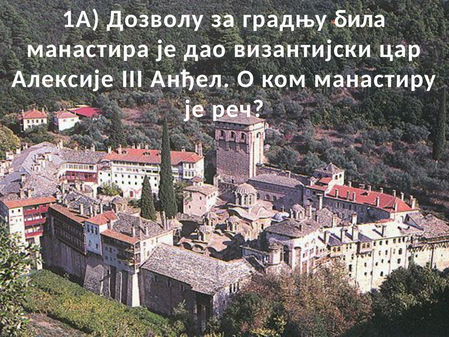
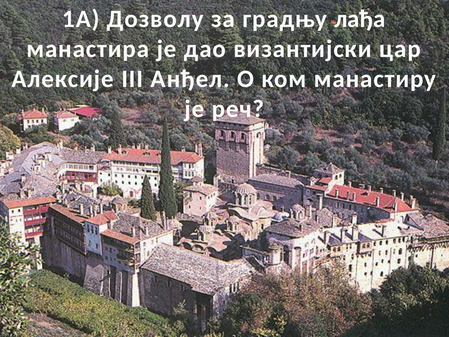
била: била -> лађа
